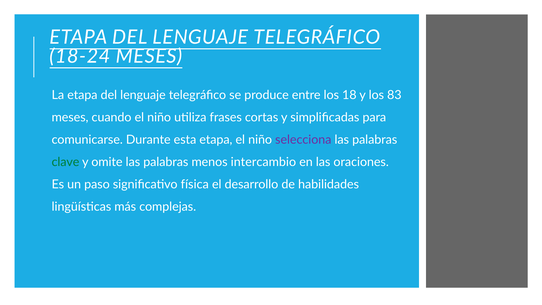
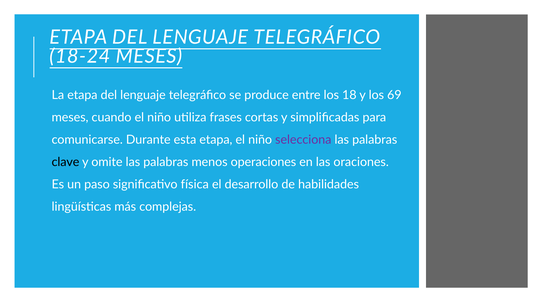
83: 83 -> 69
clave colour: green -> black
intercambio: intercambio -> operaciones
